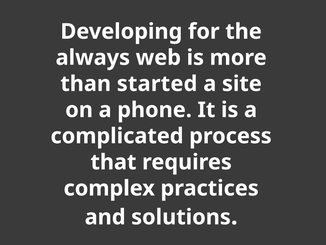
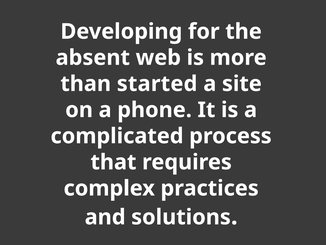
always: always -> absent
